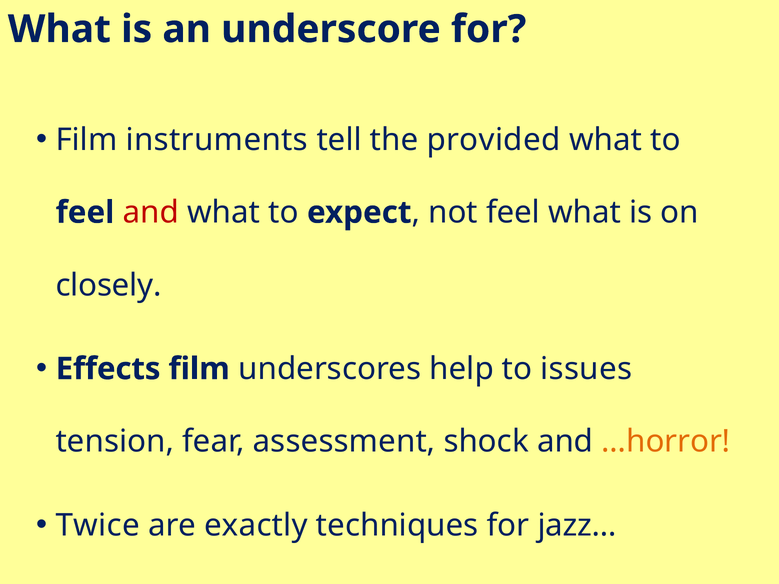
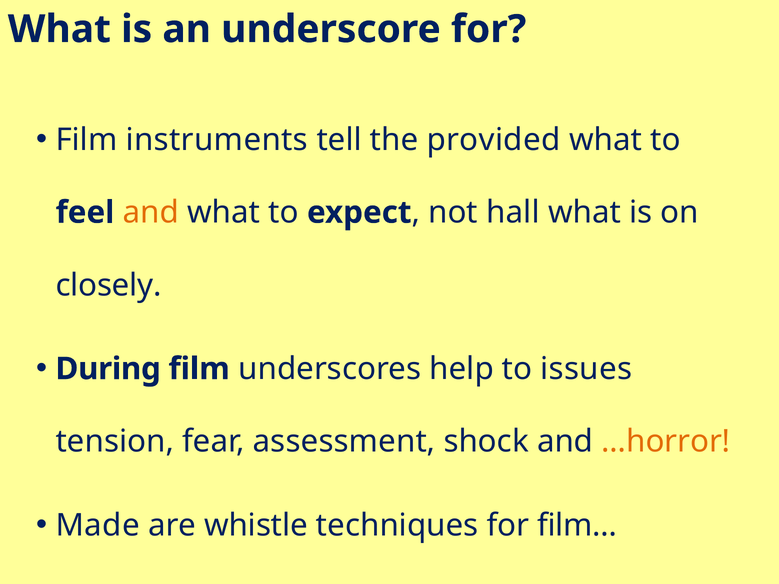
and at (151, 213) colour: red -> orange
not feel: feel -> hall
Effects: Effects -> During
Twice: Twice -> Made
exactly: exactly -> whistle
jazz…: jazz… -> film…
